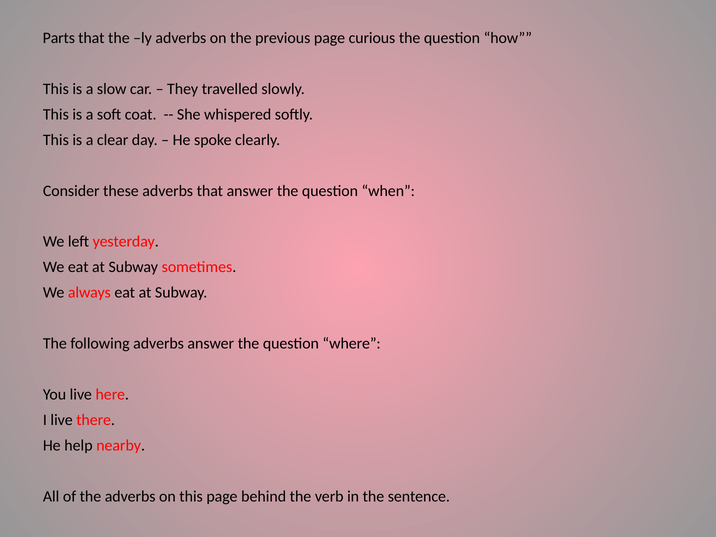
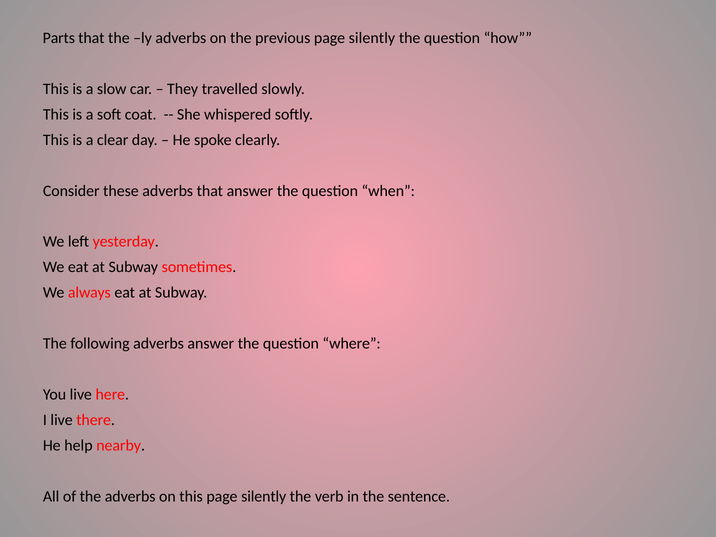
previous page curious: curious -> silently
this page behind: behind -> silently
